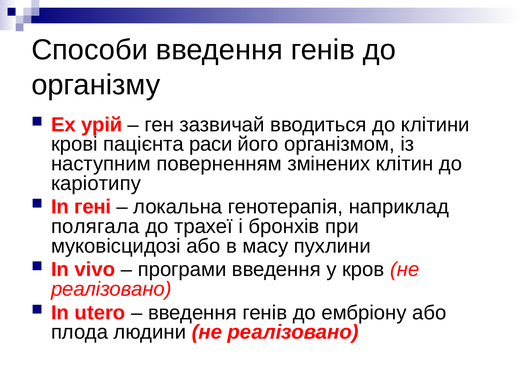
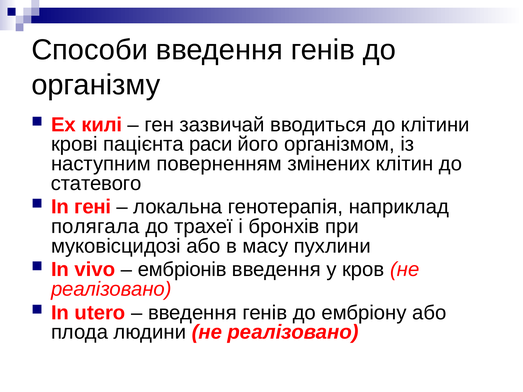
урій: урій -> килі
каріотипу: каріотипу -> статевого
програми: програми -> ембріонів
